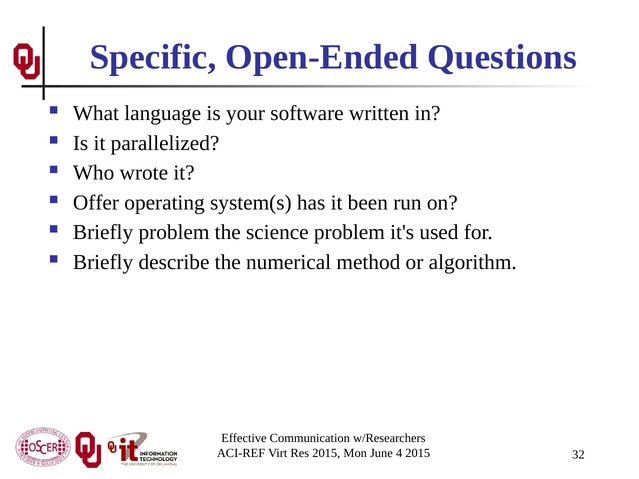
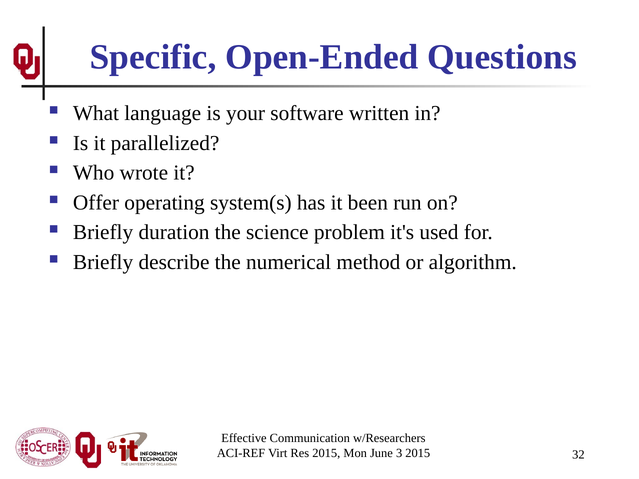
Briefly problem: problem -> duration
4: 4 -> 3
